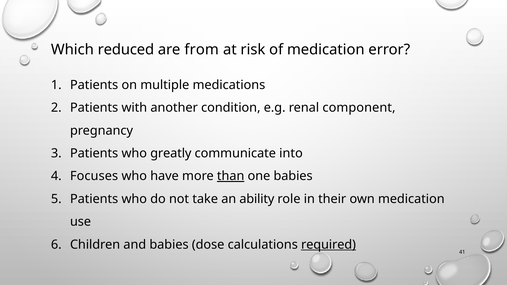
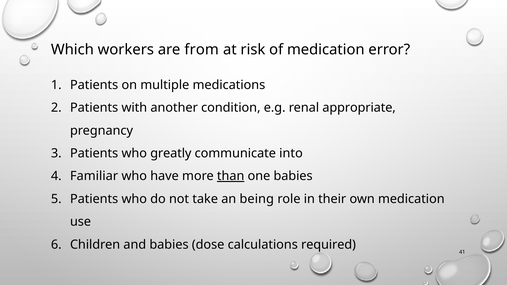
reduced: reduced -> workers
component: component -> appropriate
Focuses: Focuses -> Familiar
ability: ability -> being
required underline: present -> none
